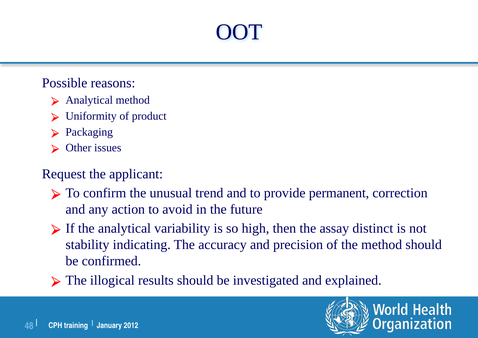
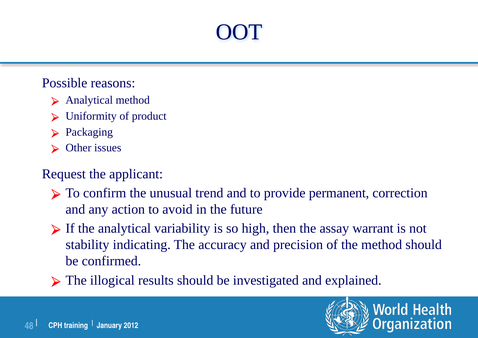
distinct: distinct -> warrant
